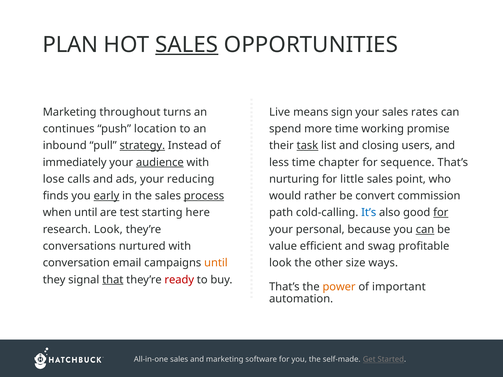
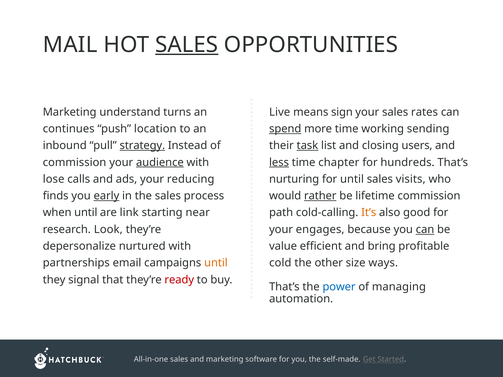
PLAN: PLAN -> MAIL
throughout: throughout -> understand
spend underline: none -> present
promise: promise -> sending
immediately at (75, 162): immediately -> commission
less underline: none -> present
sequence: sequence -> hundreds
for little: little -> until
point: point -> visits
process underline: present -> none
rather underline: none -> present
convert: convert -> lifetime
test: test -> link
here: here -> near
It’s colour: blue -> orange
for at (441, 213) underline: present -> none
personal: personal -> engages
conversations: conversations -> depersonalize
swag: swag -> bring
conversation: conversation -> partnerships
look at (280, 263): look -> cold
that underline: present -> none
power colour: orange -> blue
important: important -> managing
